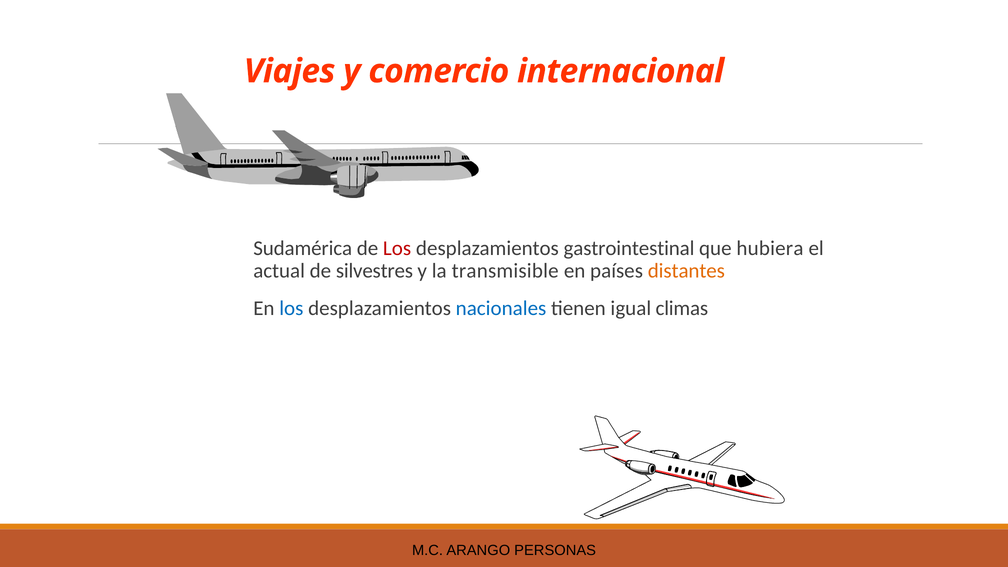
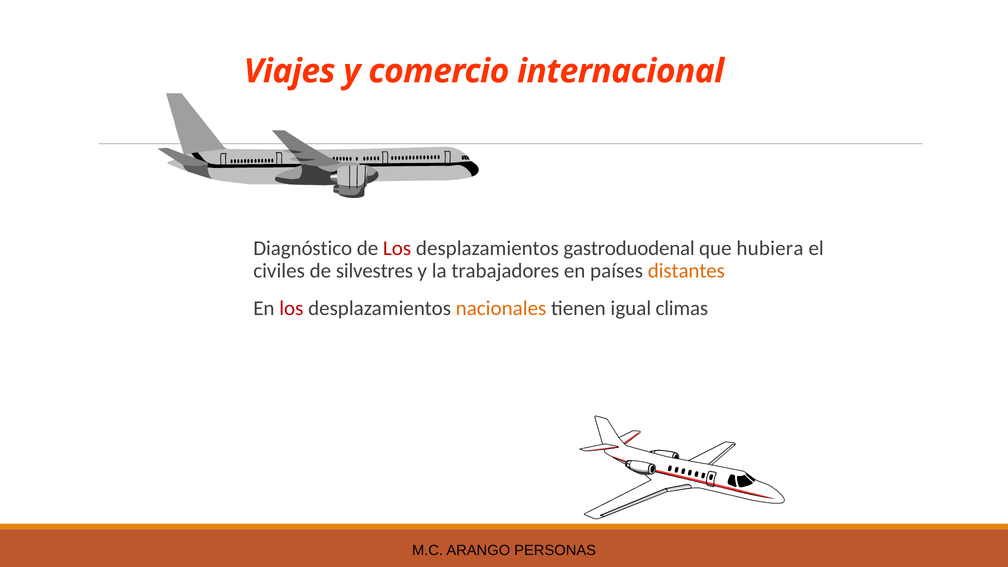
Sudamérica: Sudamérica -> Diagnóstico
gastrointestinal: gastrointestinal -> gastroduodenal
actual: actual -> civiles
transmisible: transmisible -> trabajadores
los at (291, 308) colour: blue -> red
nacionales colour: blue -> orange
